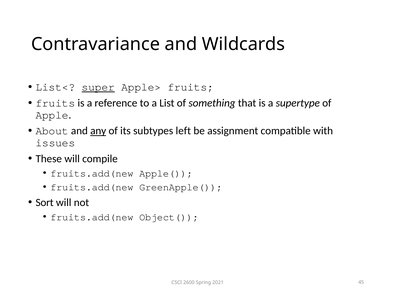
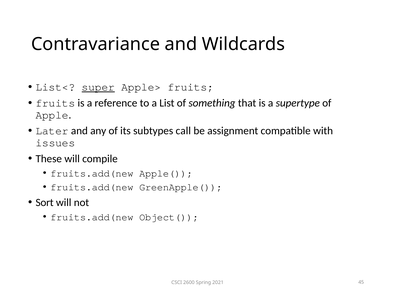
About: About -> Later
any underline: present -> none
left: left -> call
